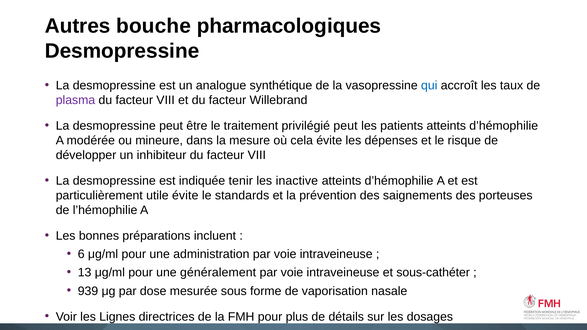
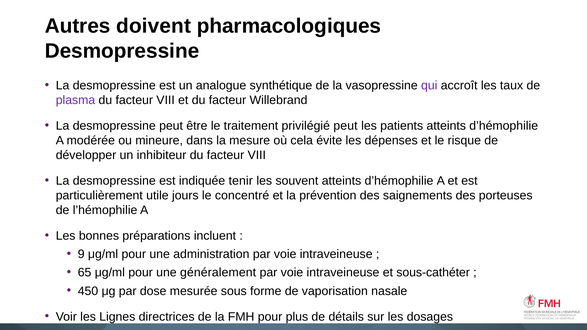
bouche: bouche -> doivent
qui colour: blue -> purple
inactive: inactive -> souvent
utile évite: évite -> jours
standards: standards -> concentré
6: 6 -> 9
13: 13 -> 65
939: 939 -> 450
